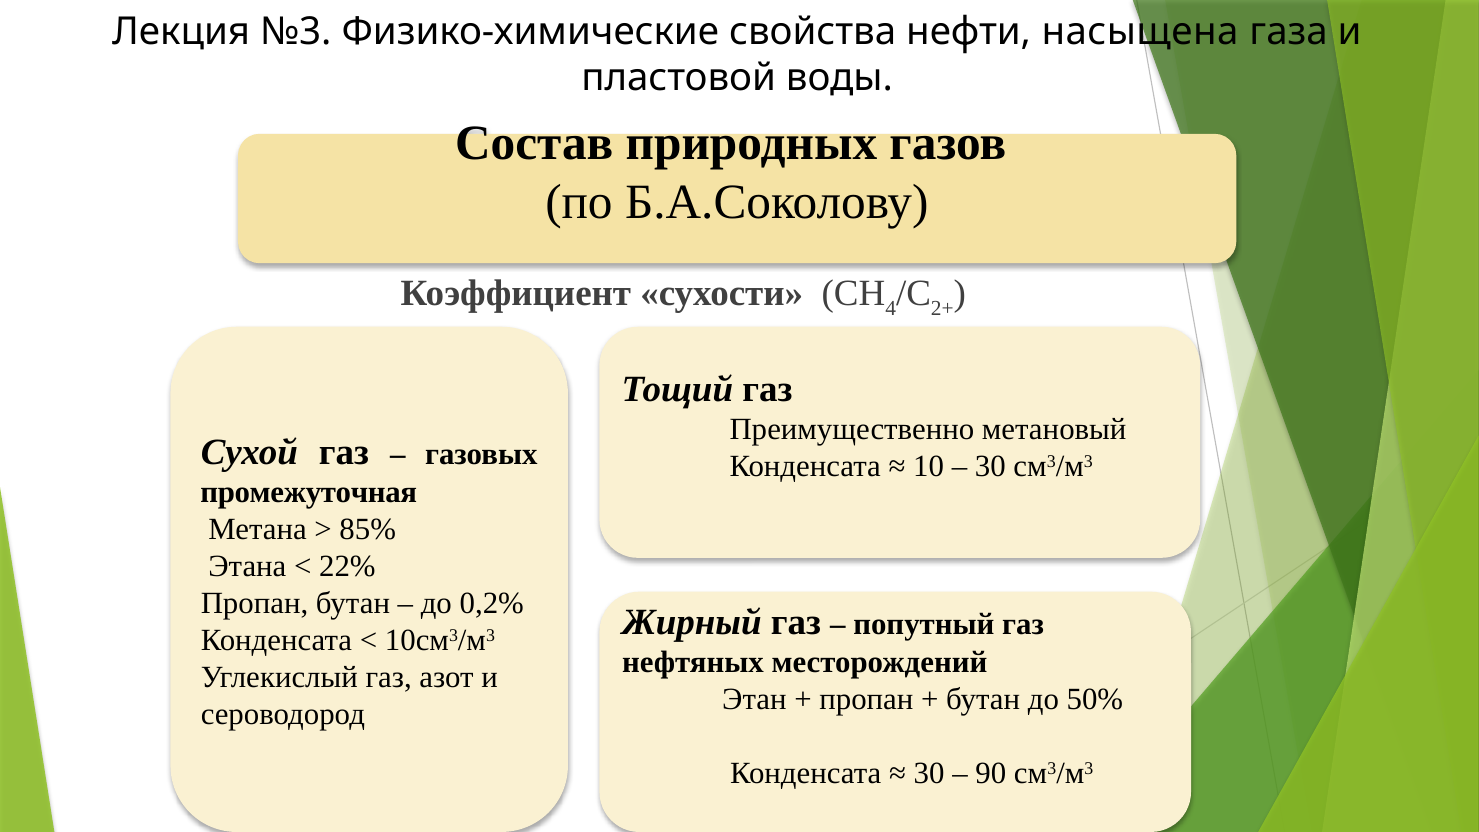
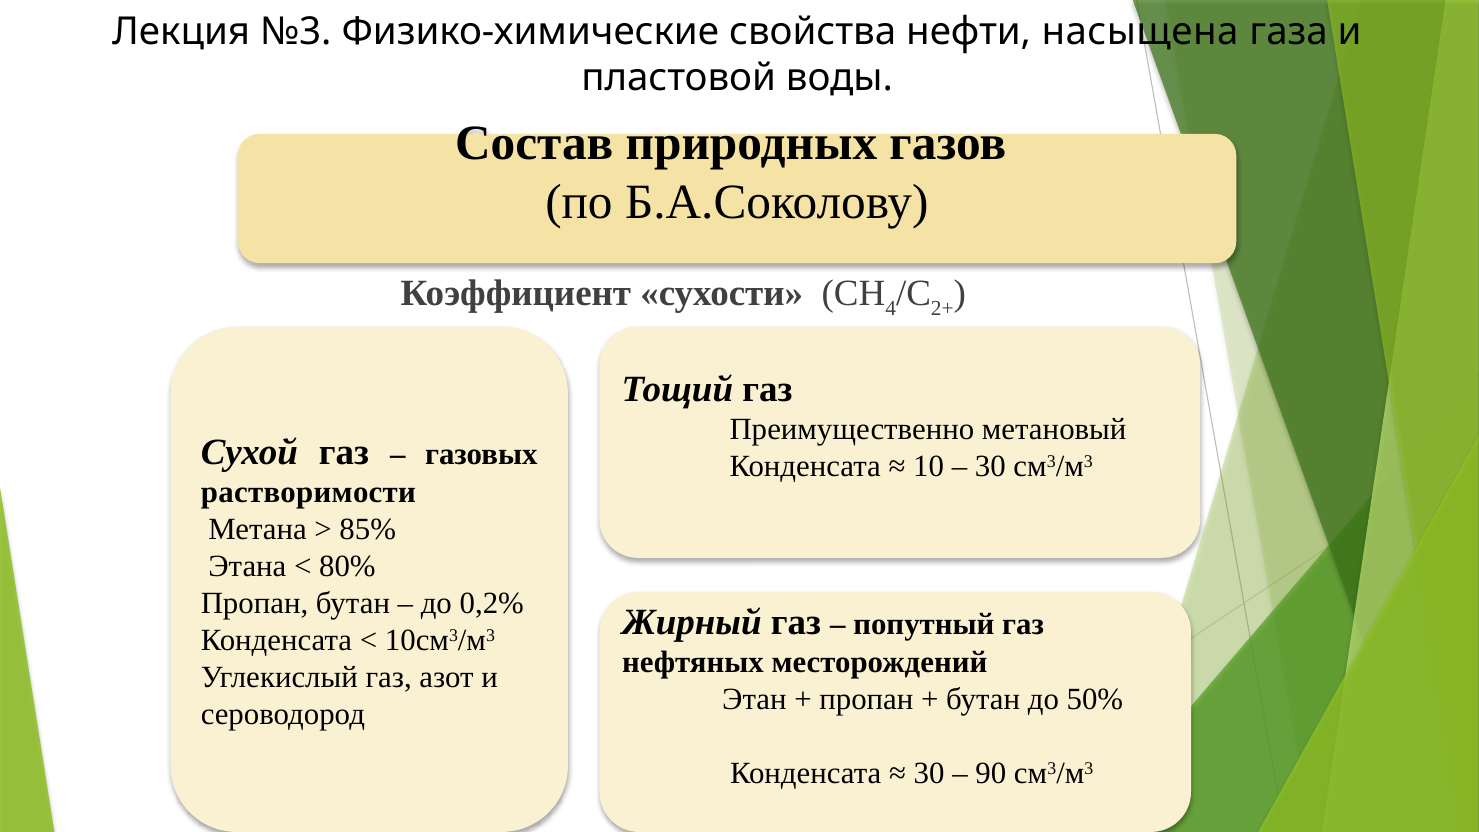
промежуточная: промежуточная -> растворимости
22%: 22% -> 80%
